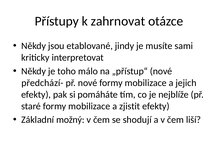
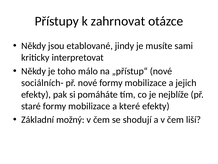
předchází-: předchází- -> sociálních-
zjistit: zjistit -> které
